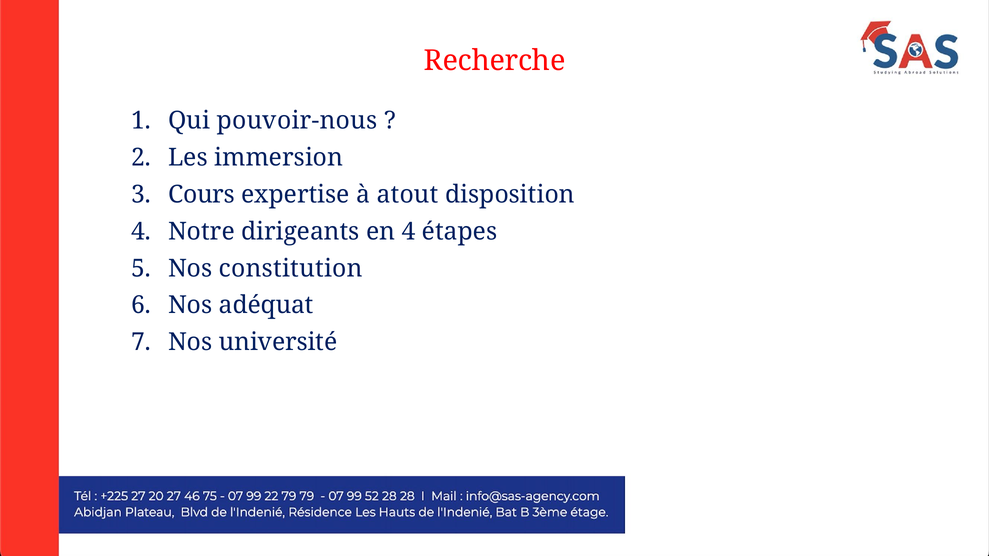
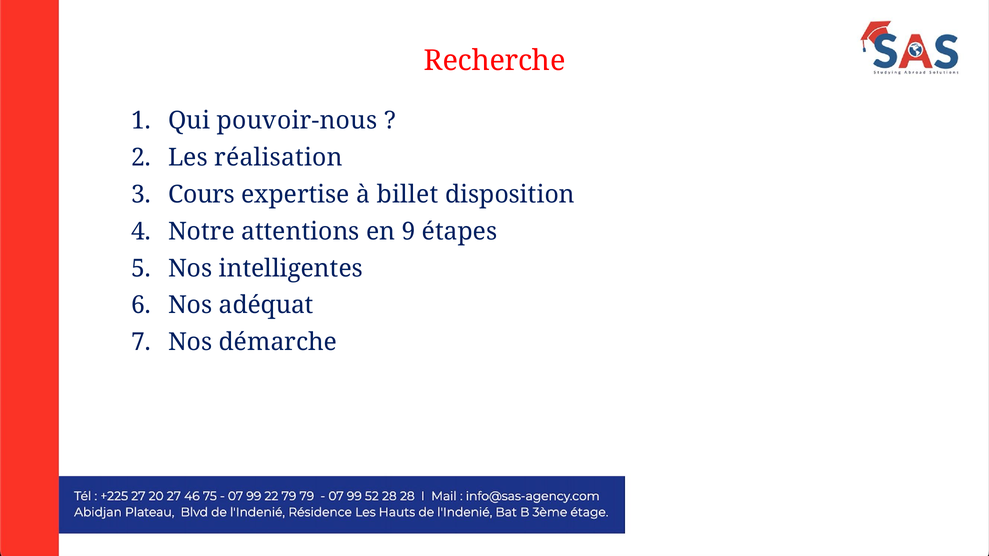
immersion: immersion -> réalisation
atout: atout -> billet
dirigeants: dirigeants -> attentions
en 4: 4 -> 9
constitution: constitution -> intelligentes
université: université -> démarche
